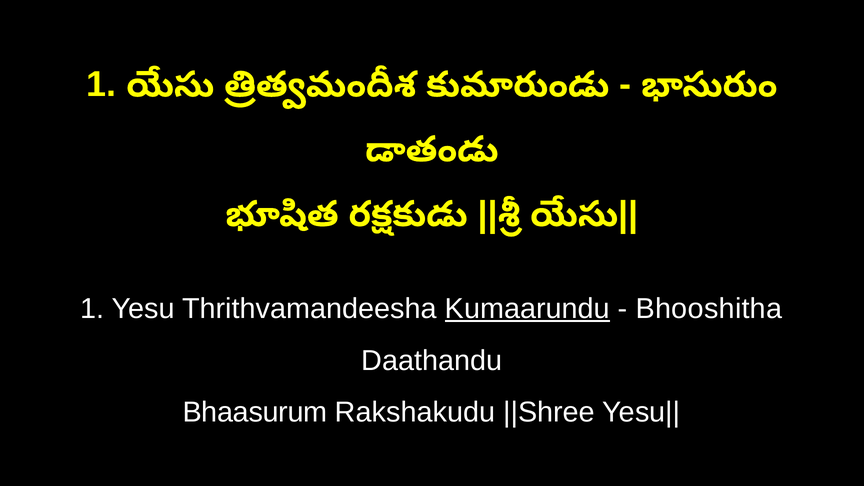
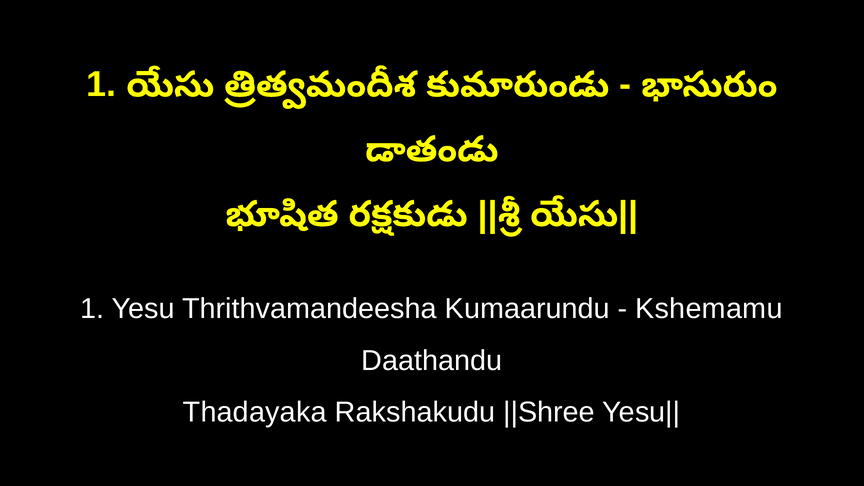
Kumaarundu underline: present -> none
Bhooshitha: Bhooshitha -> Kshemamu
Bhaasurum: Bhaasurum -> Thadayaka
